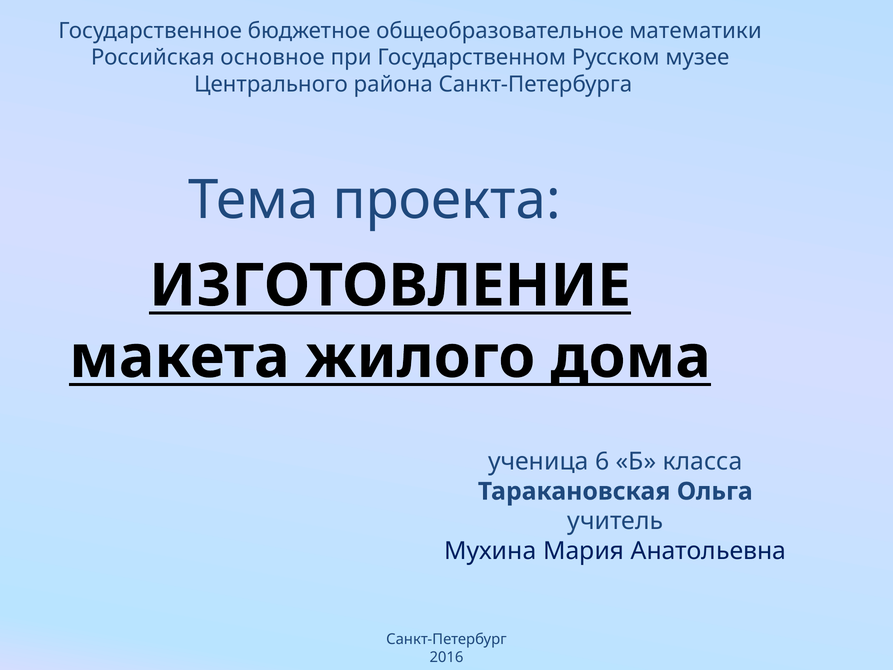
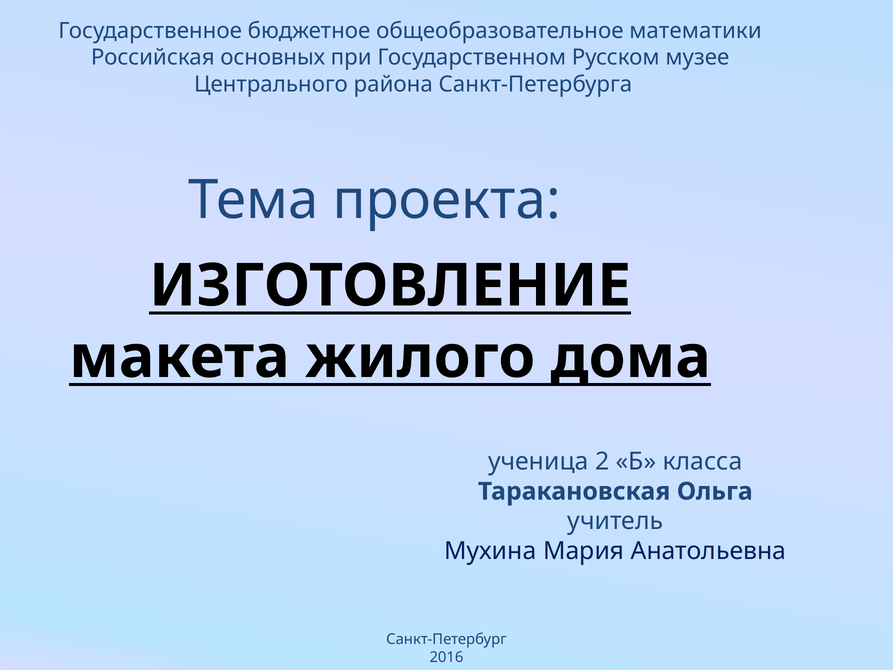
основное: основное -> основных
6: 6 -> 2
